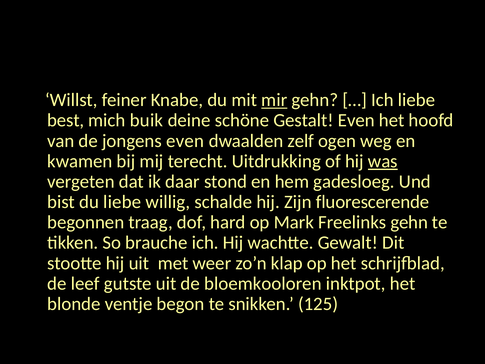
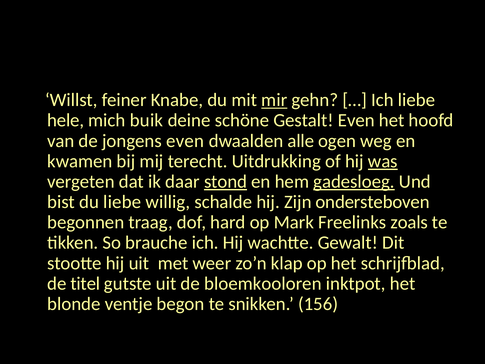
best: best -> hele
zelf: zelf -> alle
stond underline: none -> present
gadesloeg underline: none -> present
fluorescerende: fluorescerende -> ondersteboven
Freelinks gehn: gehn -> zoals
leef: leef -> titel
125: 125 -> 156
